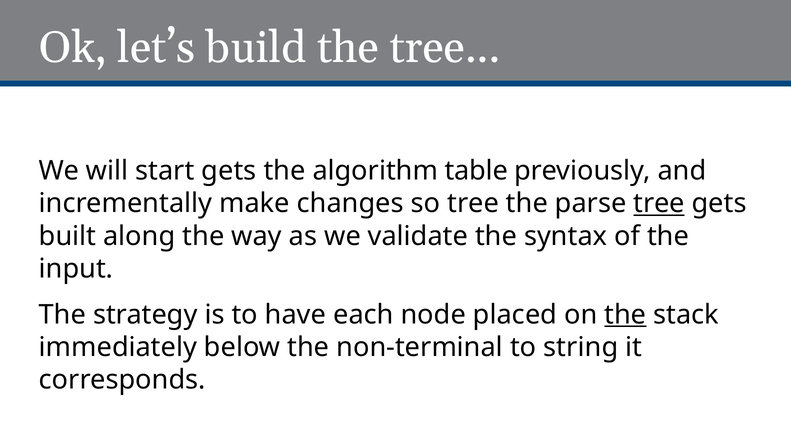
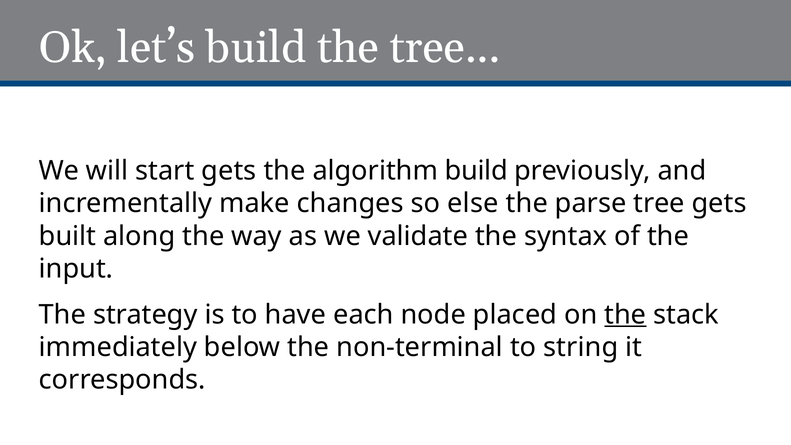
algorithm table: table -> build
so tree: tree -> else
tree at (659, 203) underline: present -> none
